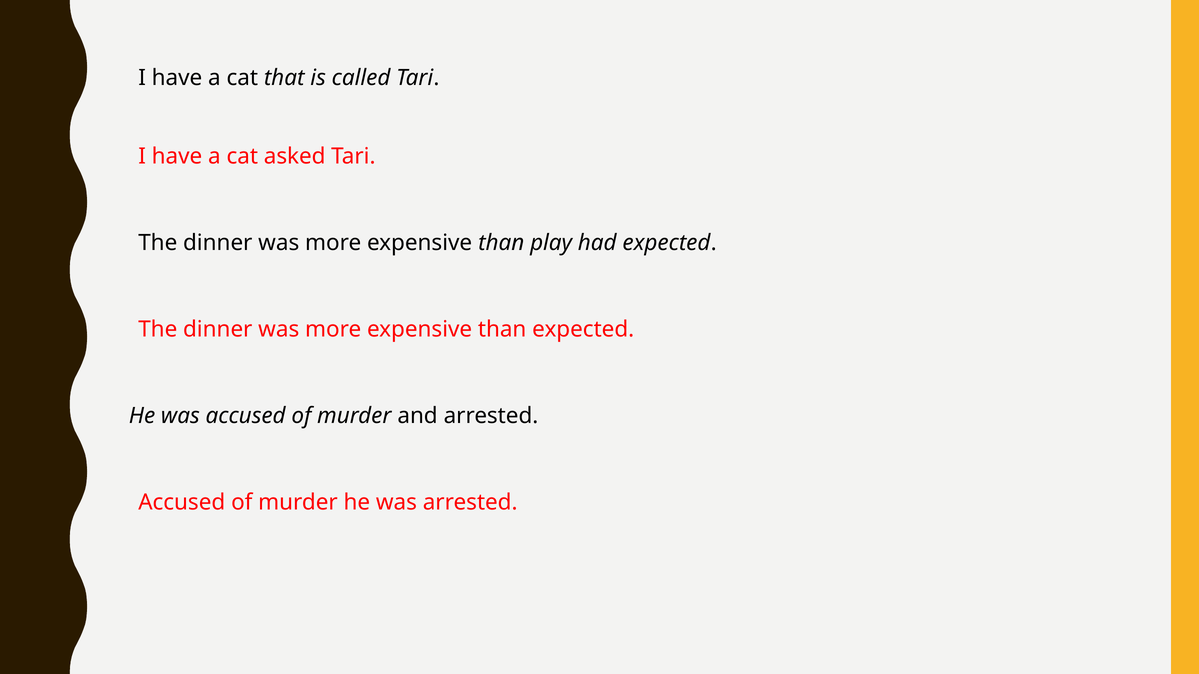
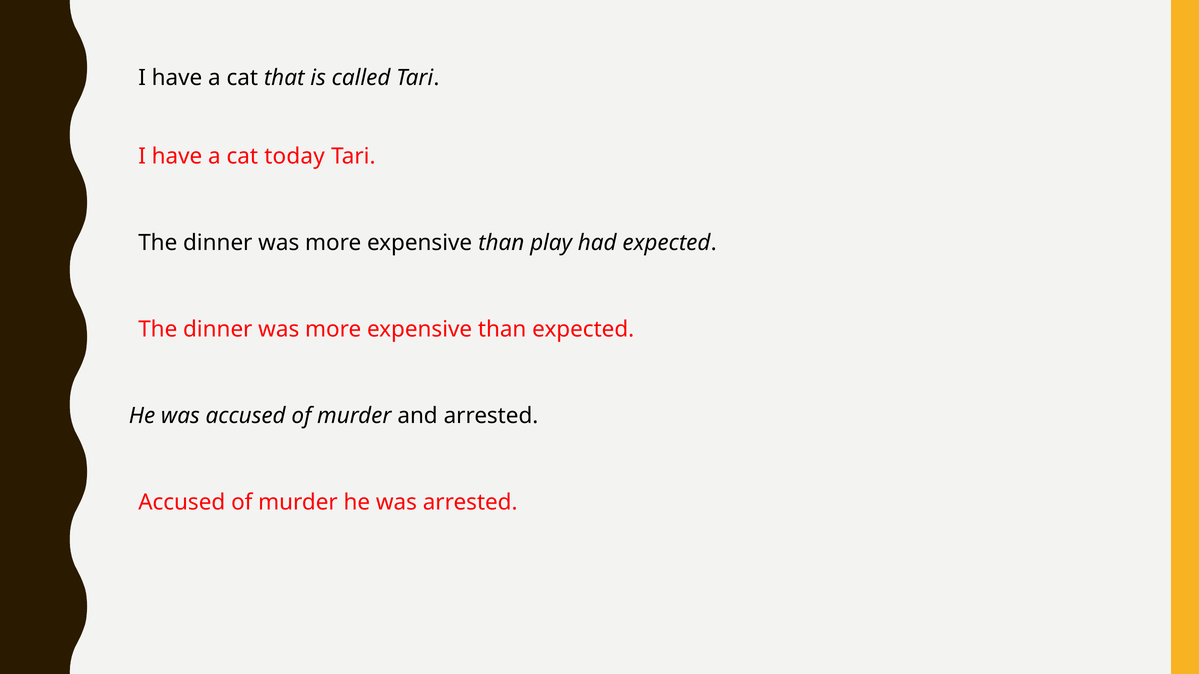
asked: asked -> today
